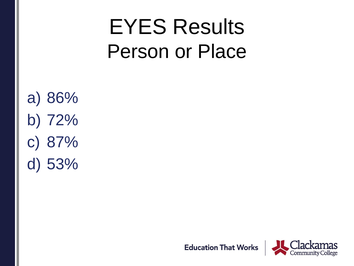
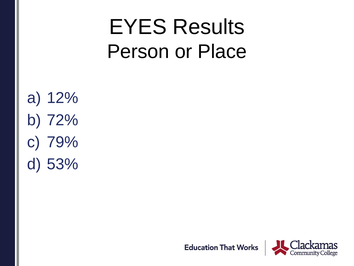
86%: 86% -> 12%
87%: 87% -> 79%
